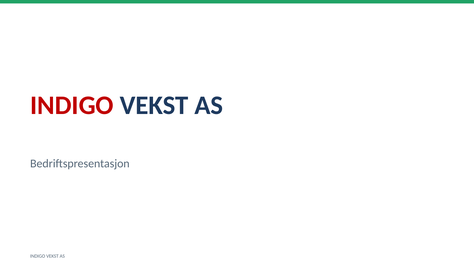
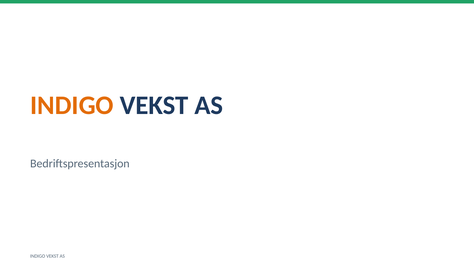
INDIGO at (72, 105) colour: red -> orange
